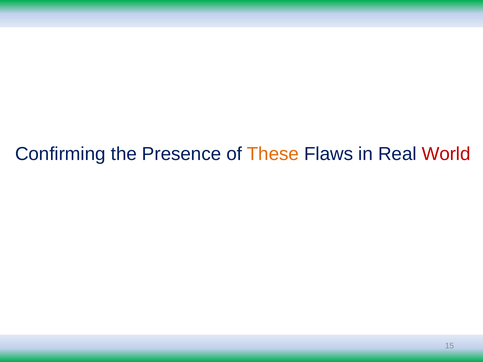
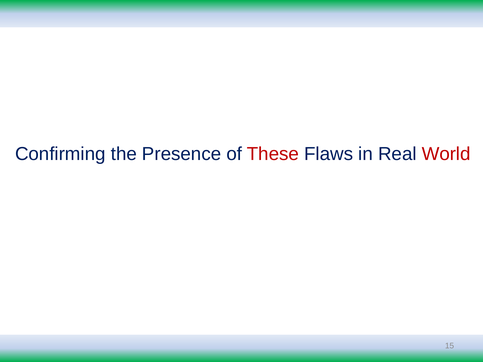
These colour: orange -> red
